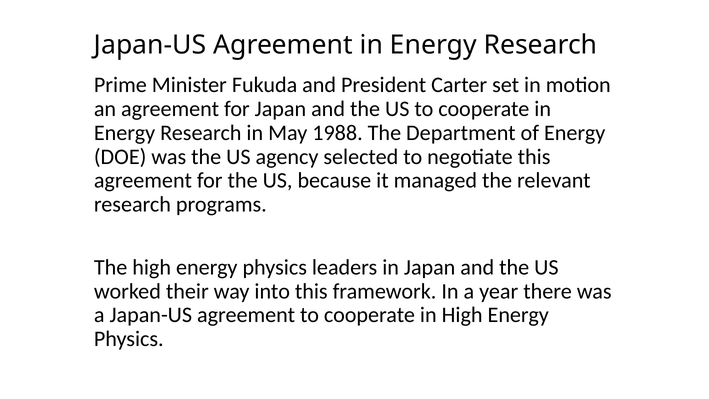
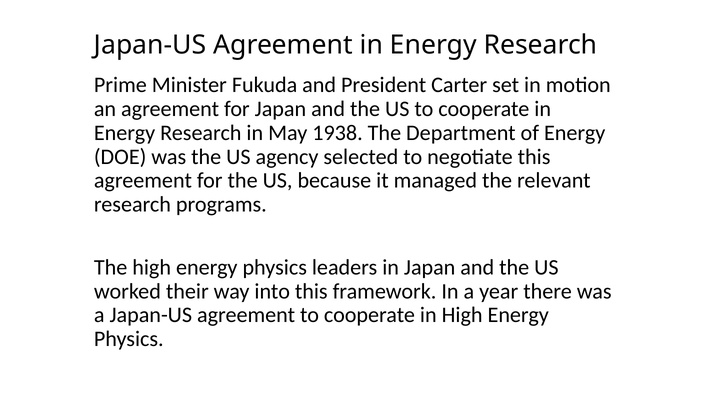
1988: 1988 -> 1938
